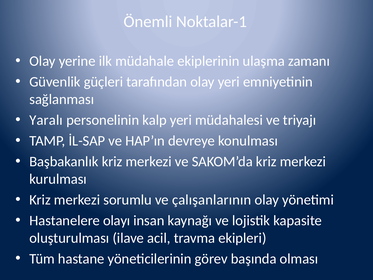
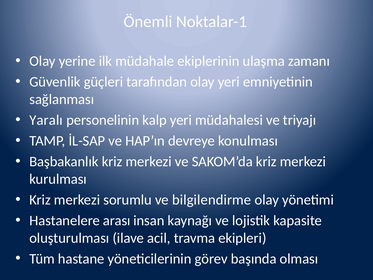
çalışanlarının: çalışanlarının -> bilgilendirme
olayı: olayı -> arası
